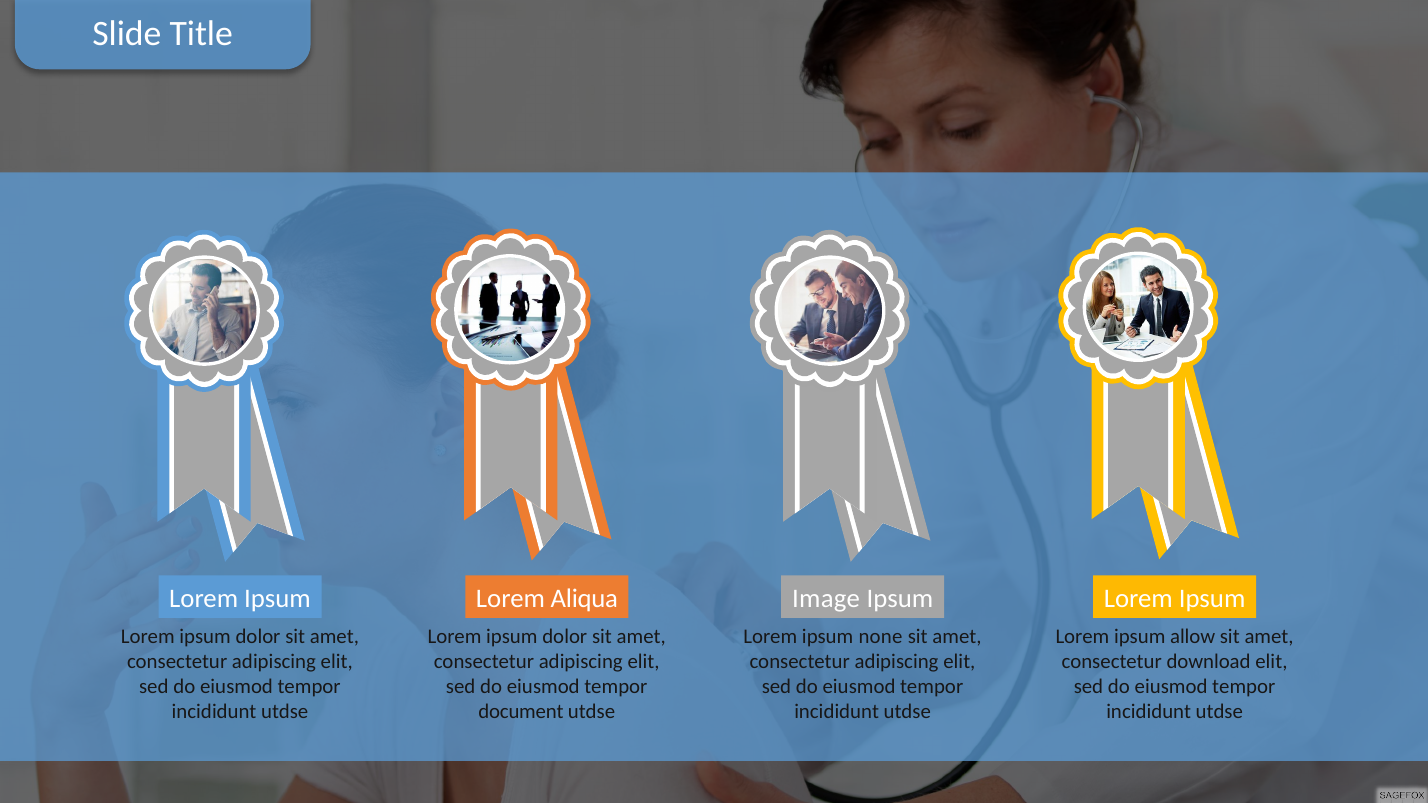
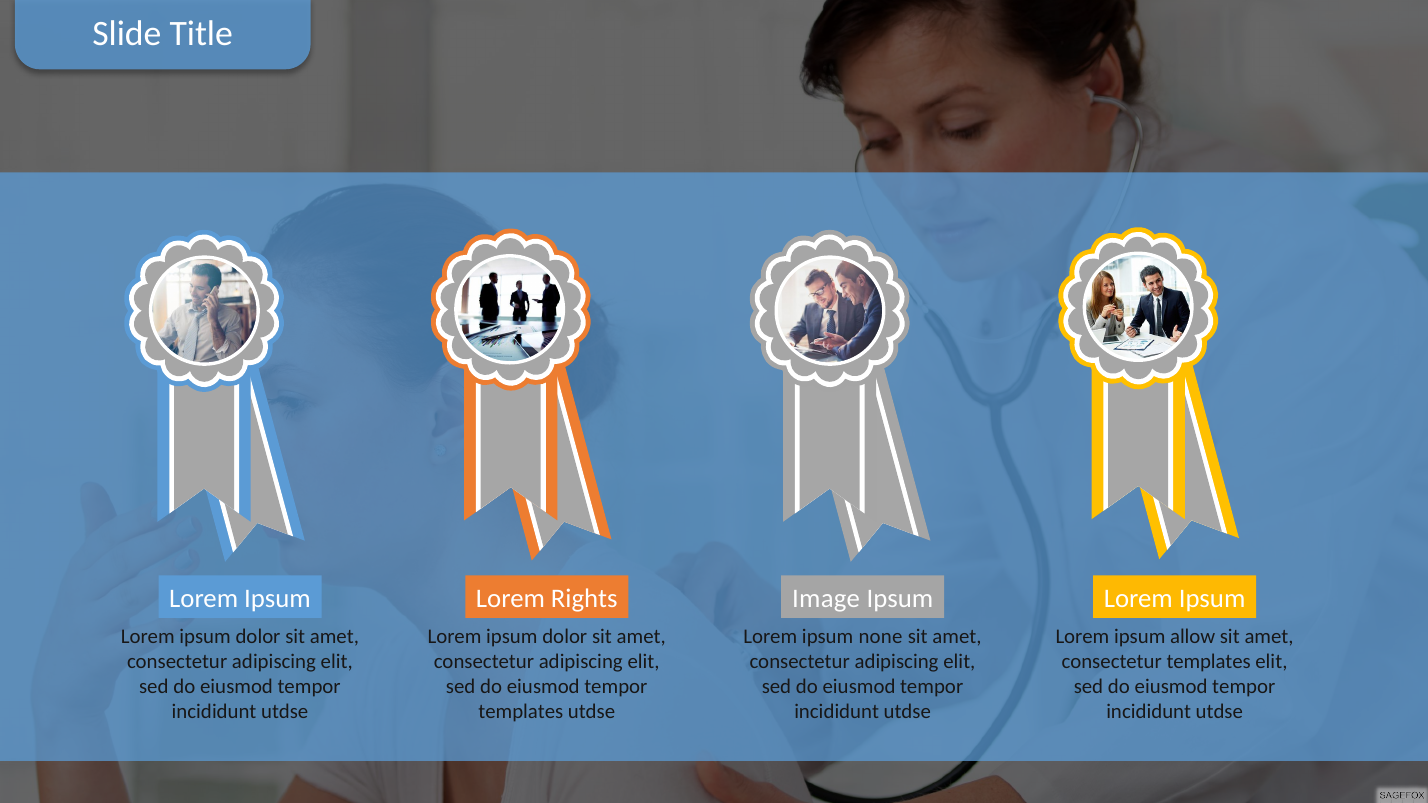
Aliqua: Aliqua -> Rights
consectetur download: download -> templates
document at (521, 712): document -> templates
